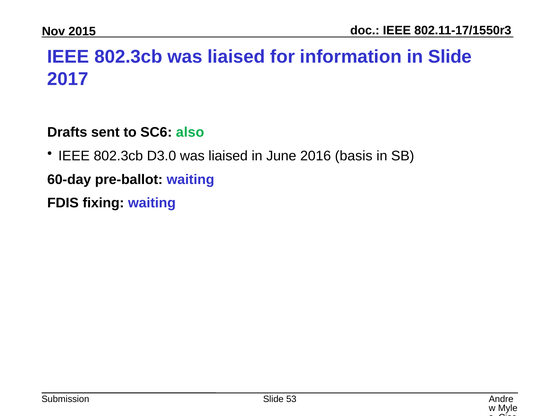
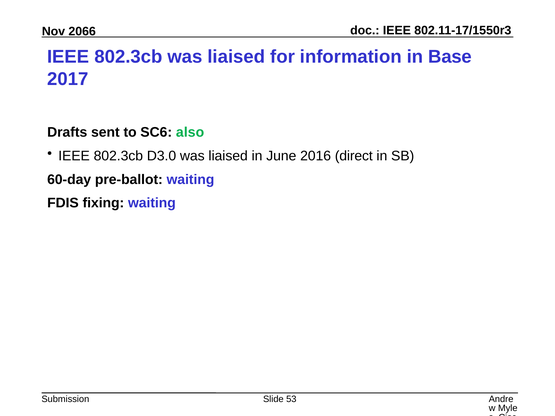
2015: 2015 -> 2066
in Slide: Slide -> Base
basis: basis -> direct
